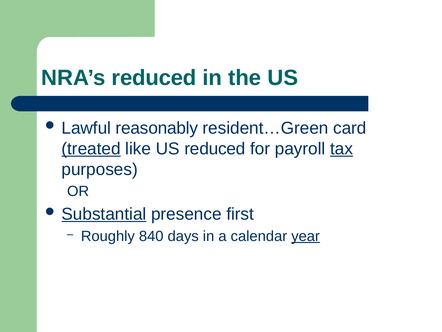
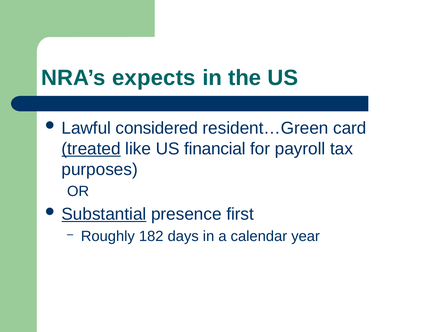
NRA’s reduced: reduced -> expects
reasonably: reasonably -> considered
US reduced: reduced -> financial
tax underline: present -> none
840: 840 -> 182
year underline: present -> none
